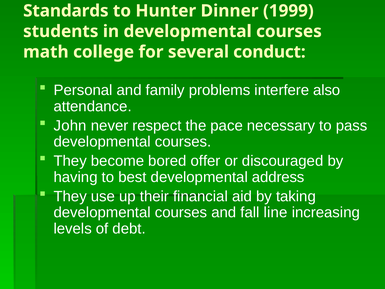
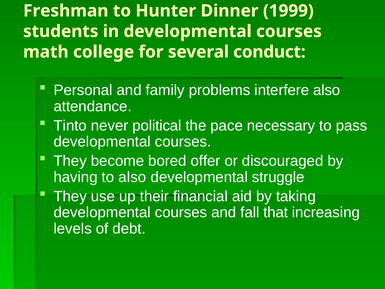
Standards: Standards -> Freshman
John: John -> Tinto
respect: respect -> political
to best: best -> also
address: address -> struggle
line: line -> that
